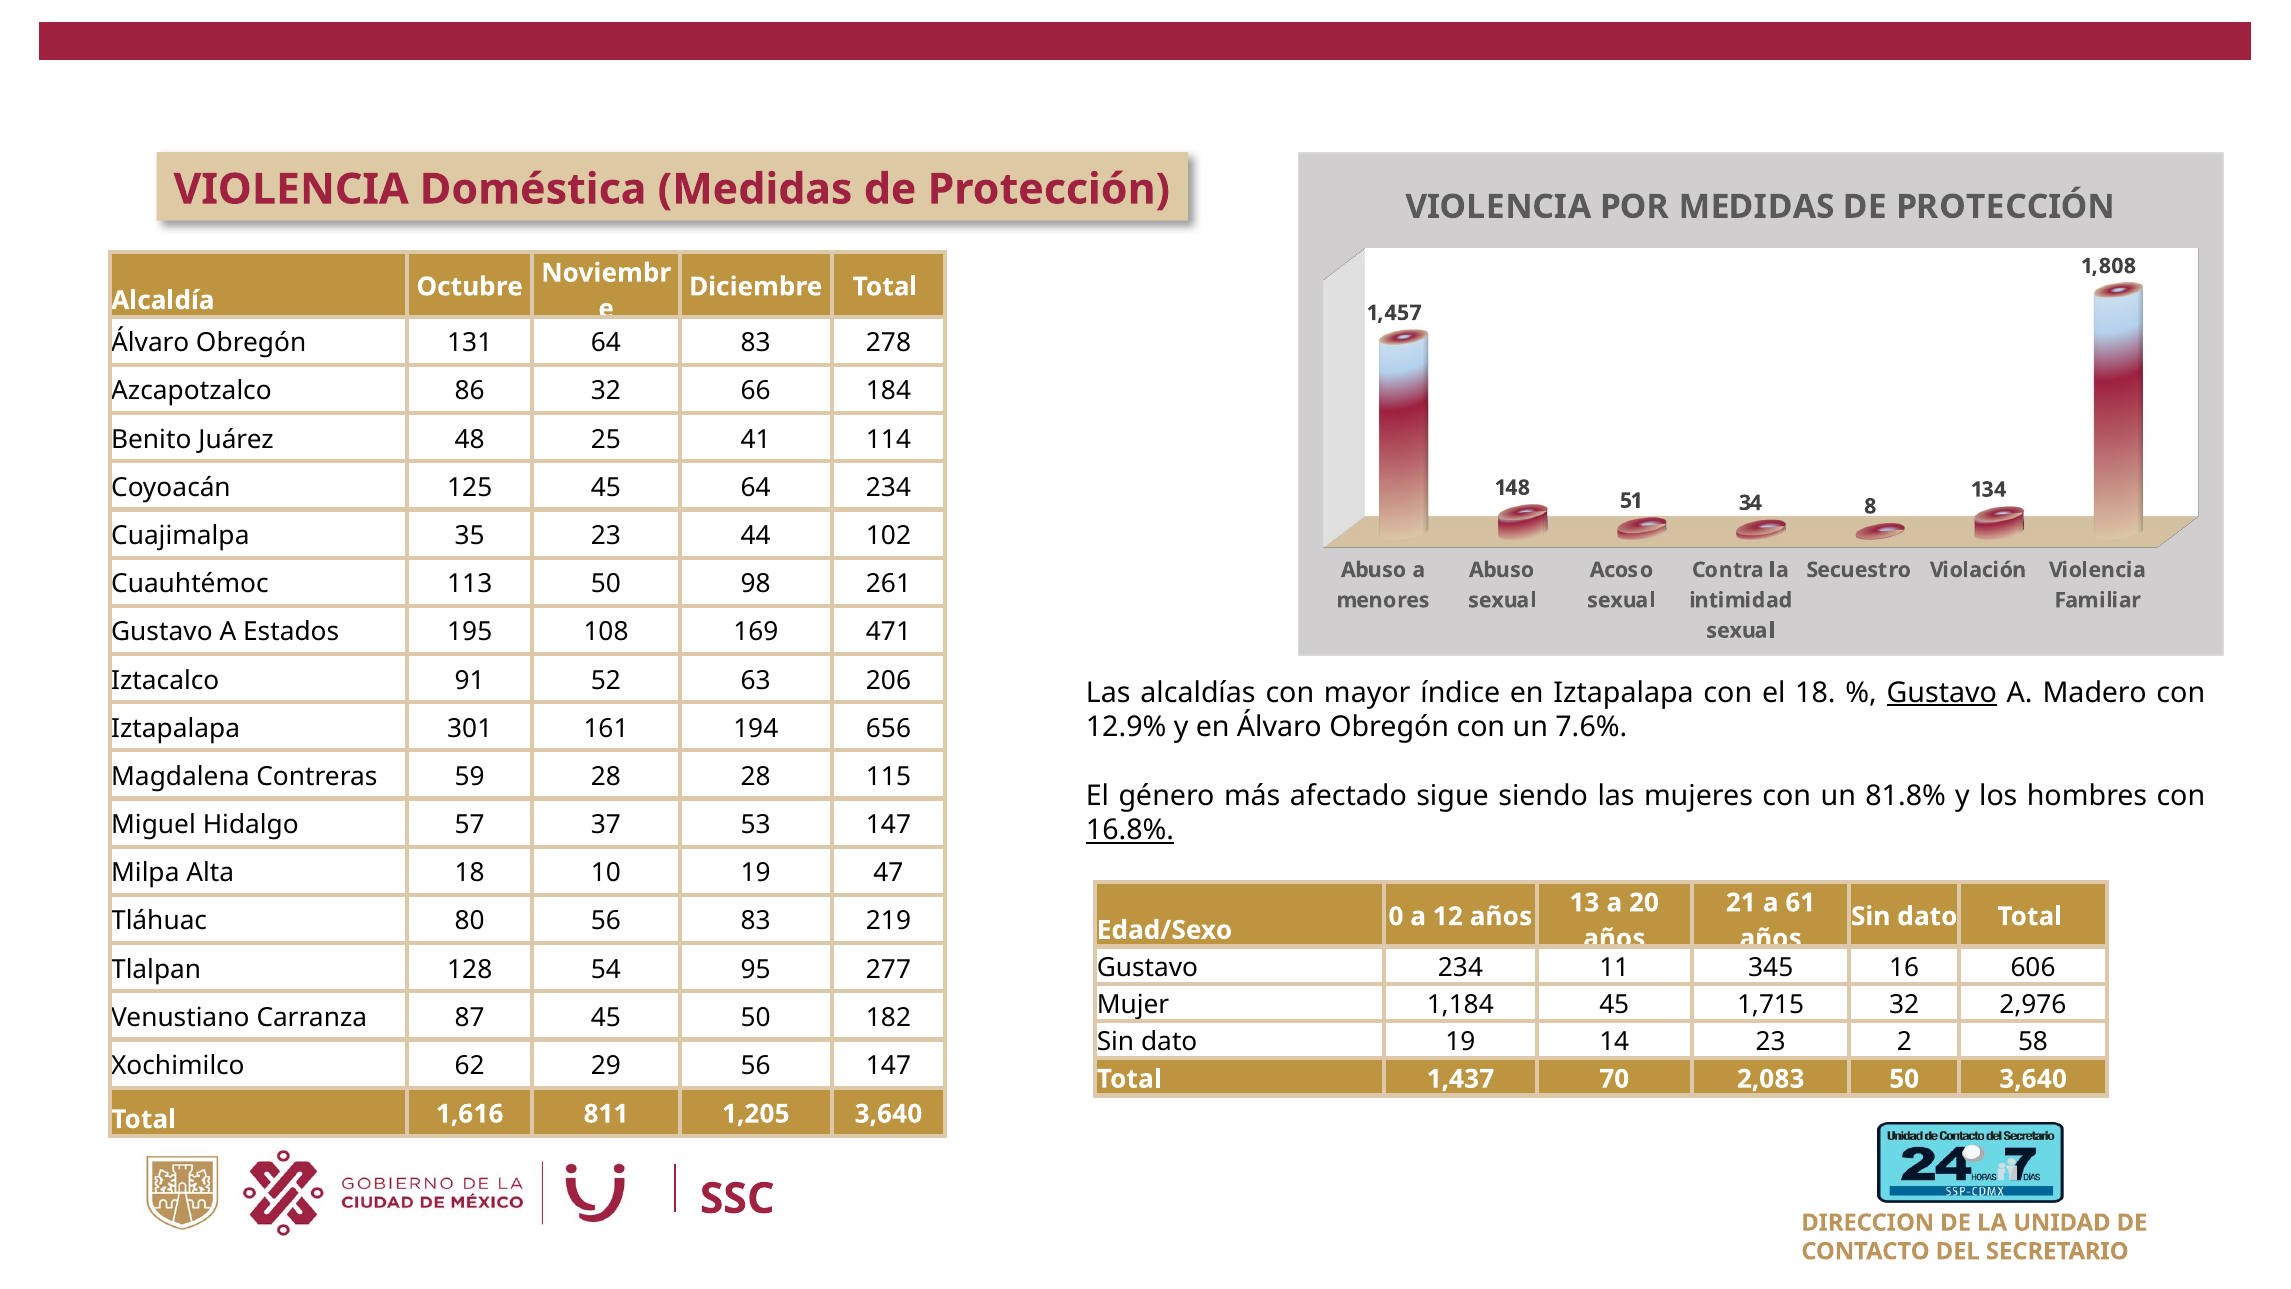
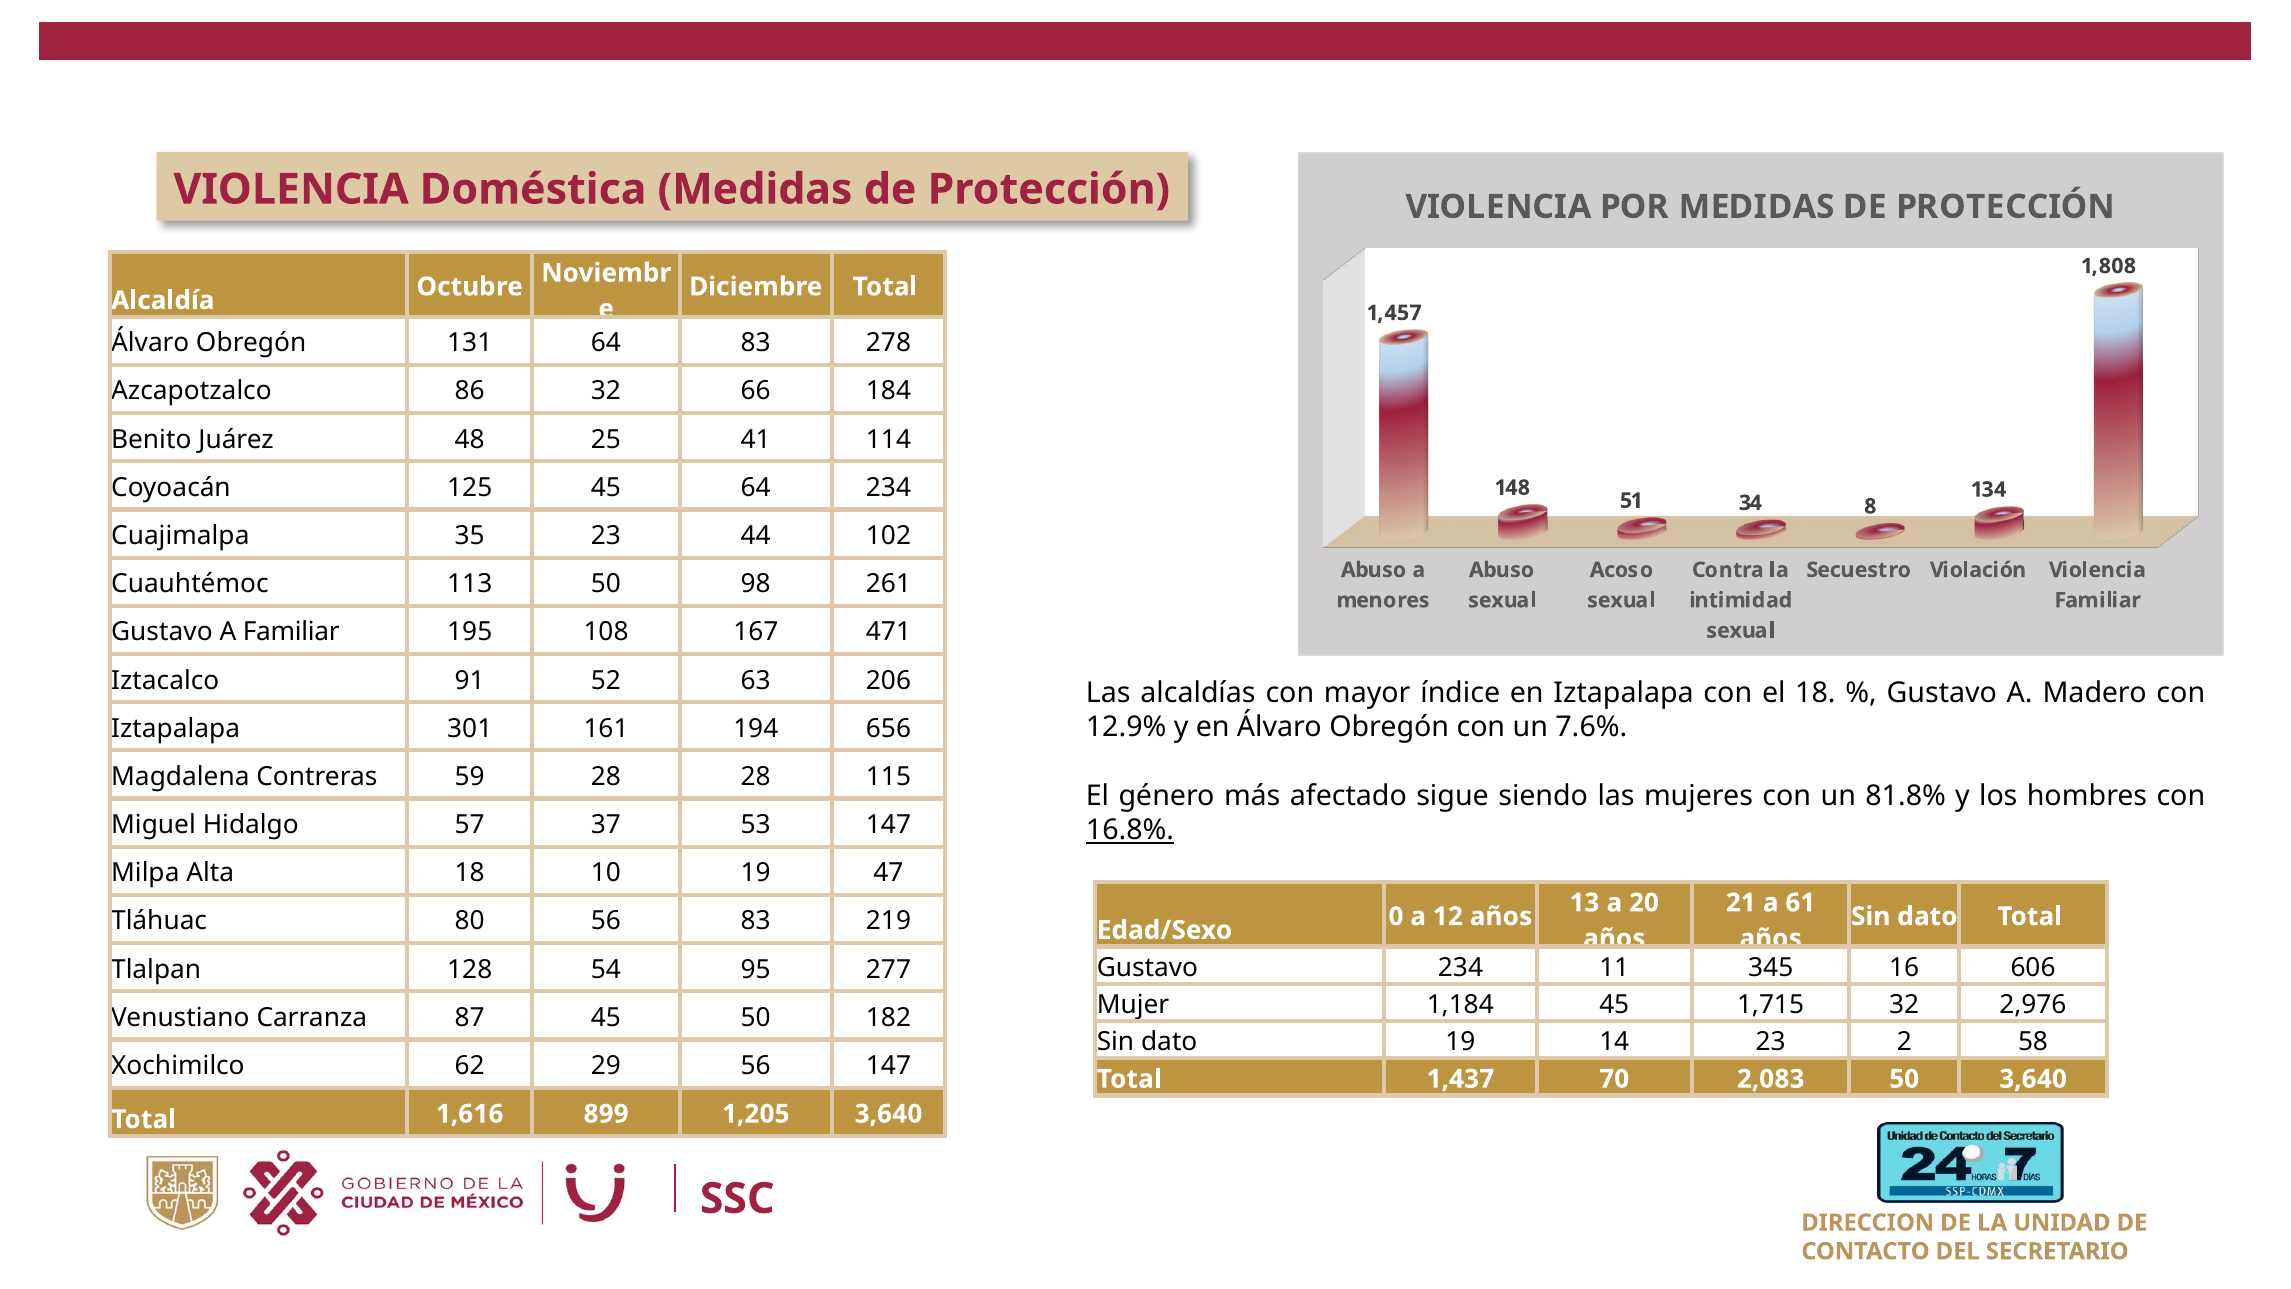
A Estados: Estados -> Familiar
169: 169 -> 167
Gustavo at (1942, 693) underline: present -> none
811: 811 -> 899
